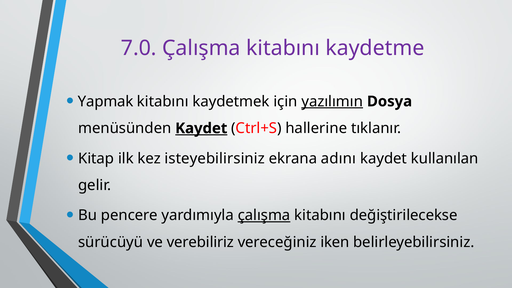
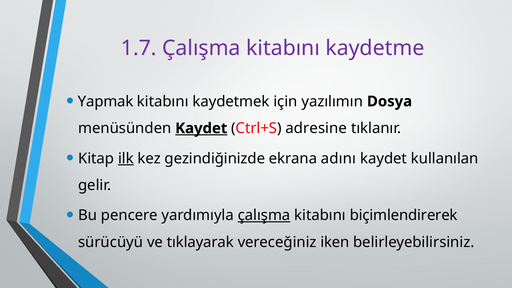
7.0: 7.0 -> 1.7
yazılımın underline: present -> none
hallerine: hallerine -> adresine
ilk underline: none -> present
isteyebilirsiniz: isteyebilirsiniz -> gezindiğinizde
değiştirilecekse: değiştirilecekse -> biçimlendirerek
verebiliriz: verebiliriz -> tıklayarak
